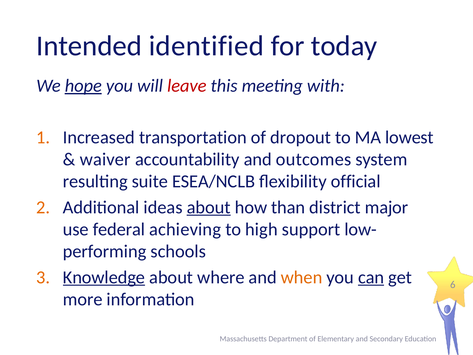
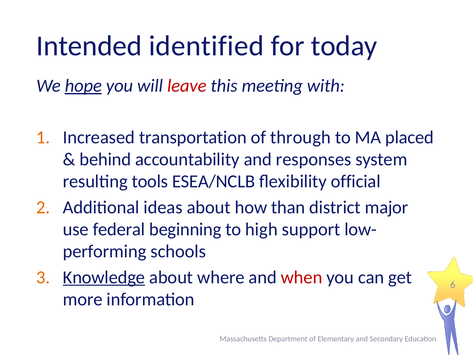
dropout: dropout -> through
lowest: lowest -> placed
waiver: waiver -> behind
outcomes: outcomes -> responses
suite: suite -> tools
about at (209, 207) underline: present -> none
achieving: achieving -> beginning
when colour: orange -> red
can underline: present -> none
